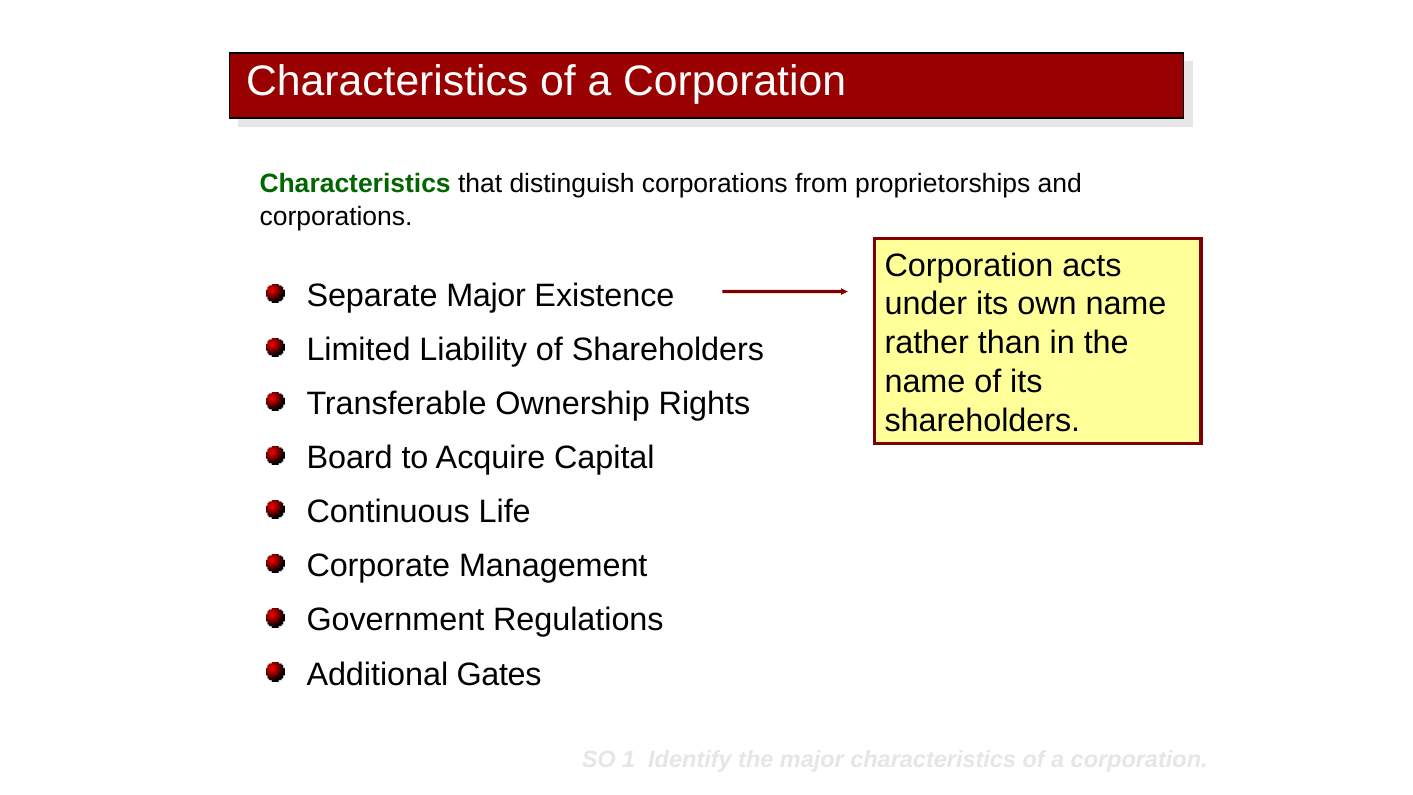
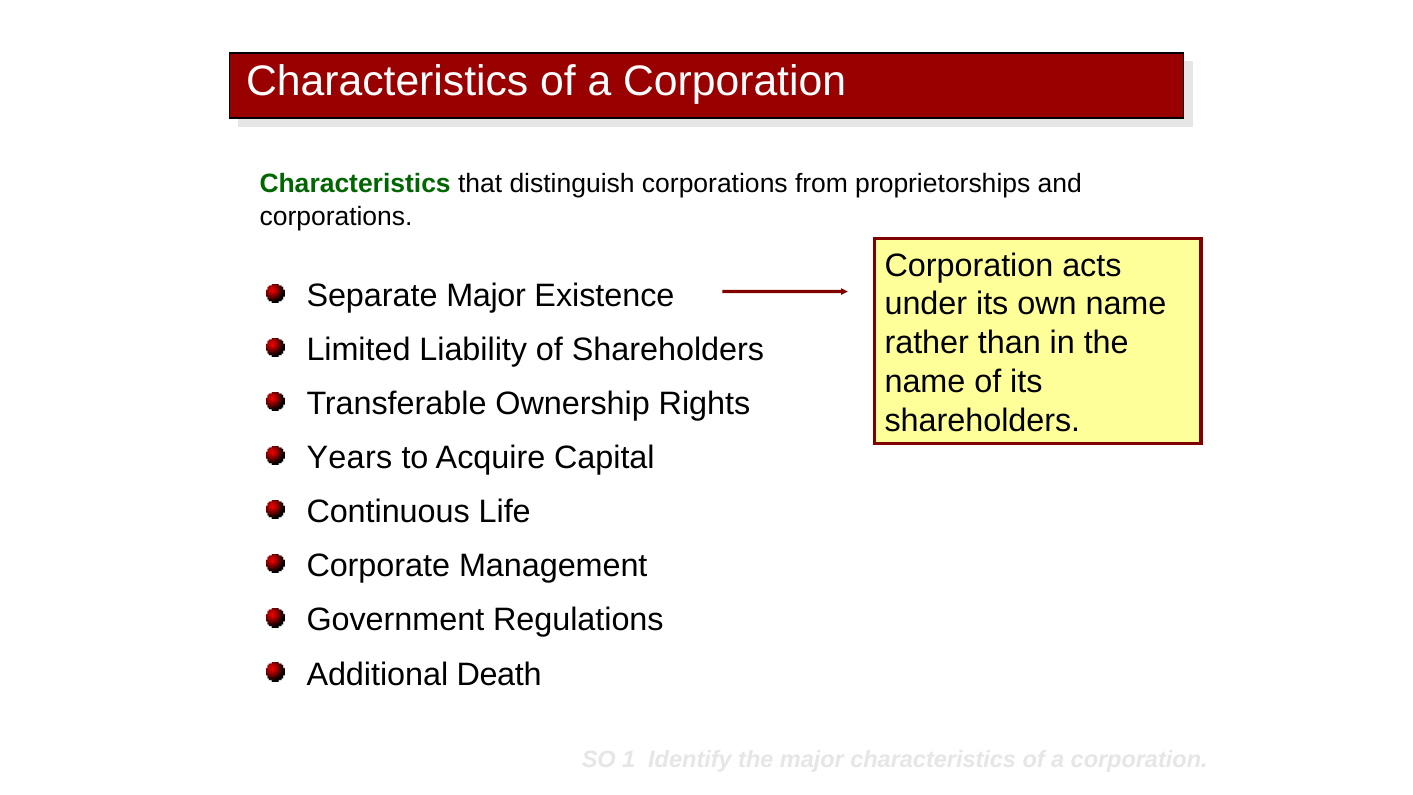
Board: Board -> Years
Gates: Gates -> Death
